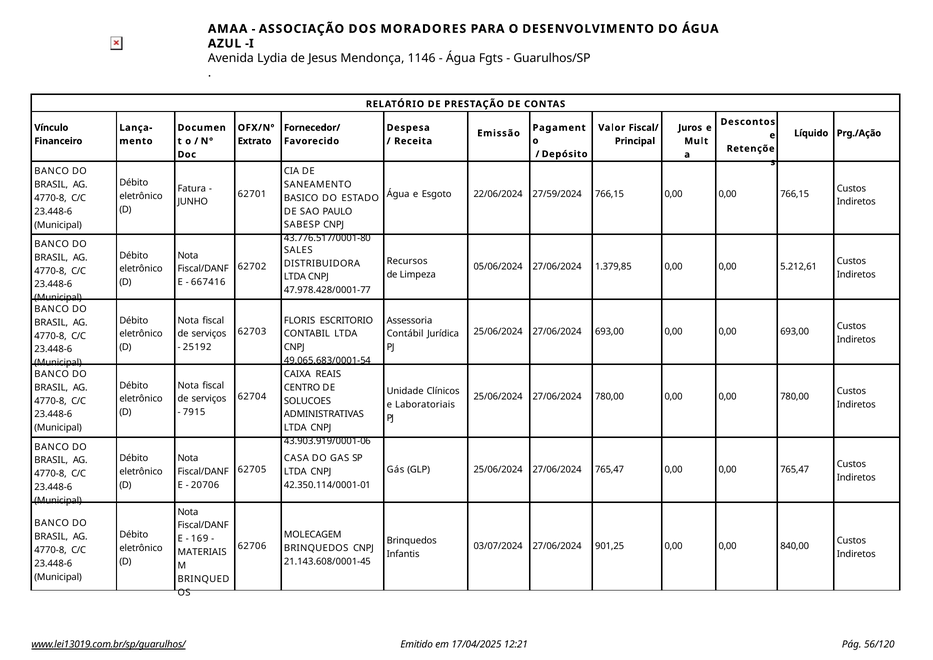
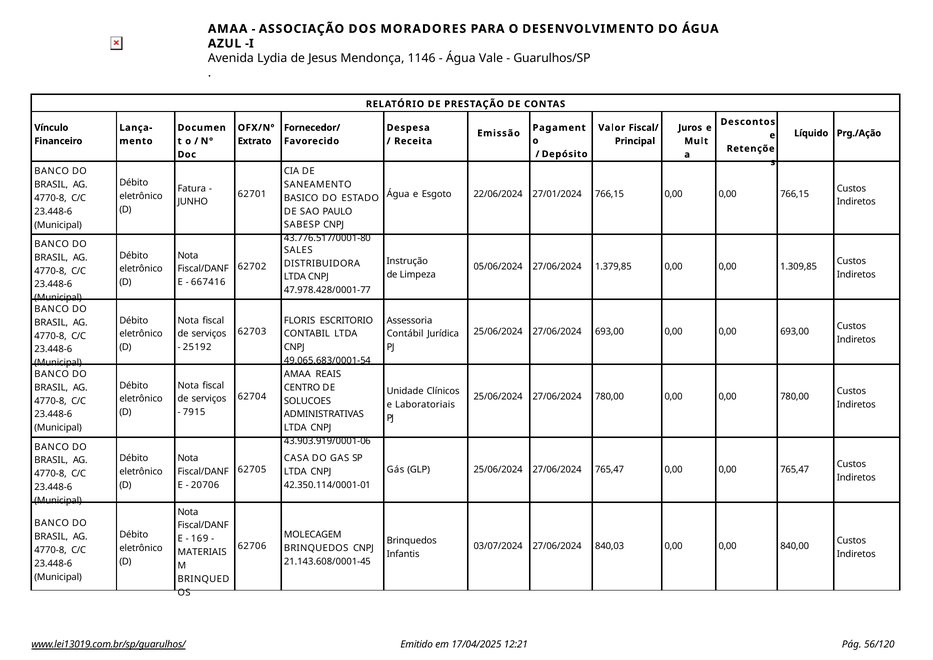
Fgts: Fgts -> Vale
27/59/2024: 27/59/2024 -> 27/01/2024
Recursos: Recursos -> Instrução
5.212,61: 5.212,61 -> 1.309,85
CAIXA at (297, 374): CAIXA -> AMAA
901,25: 901,25 -> 840,03
